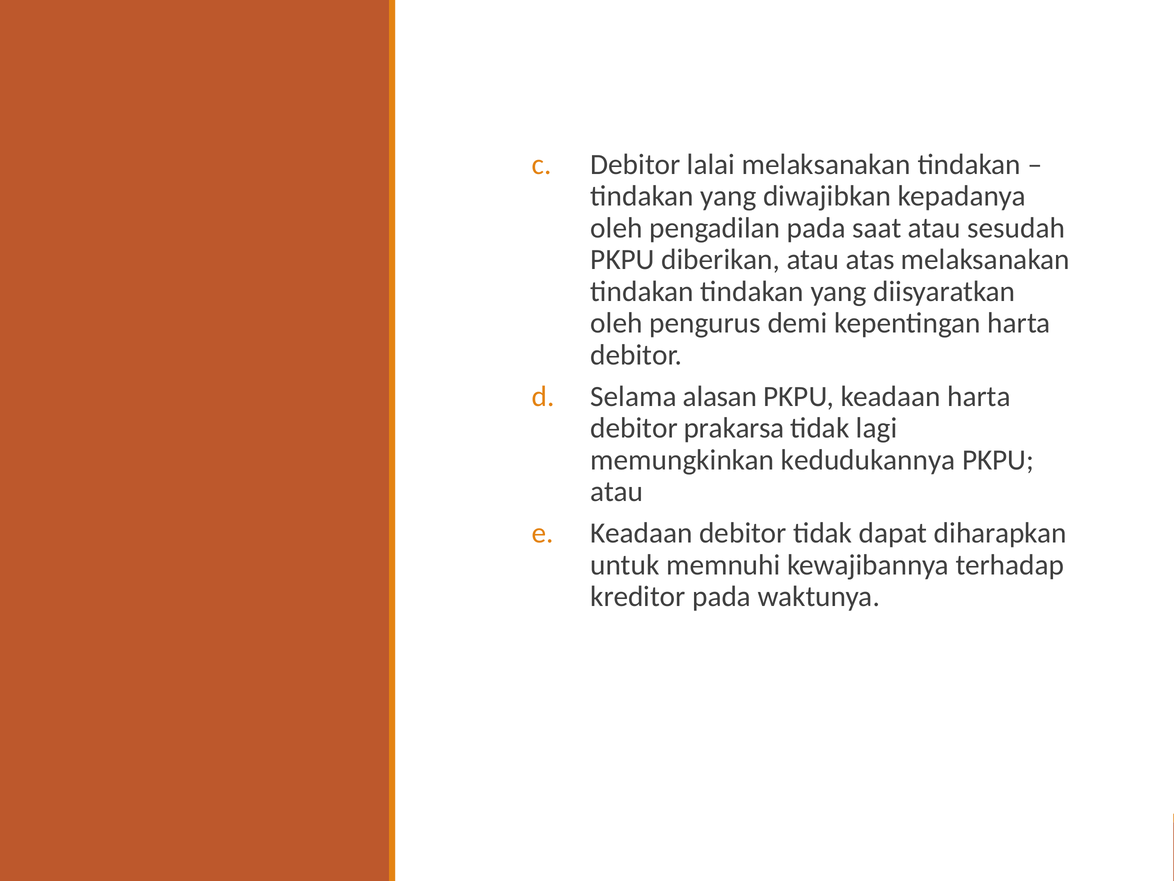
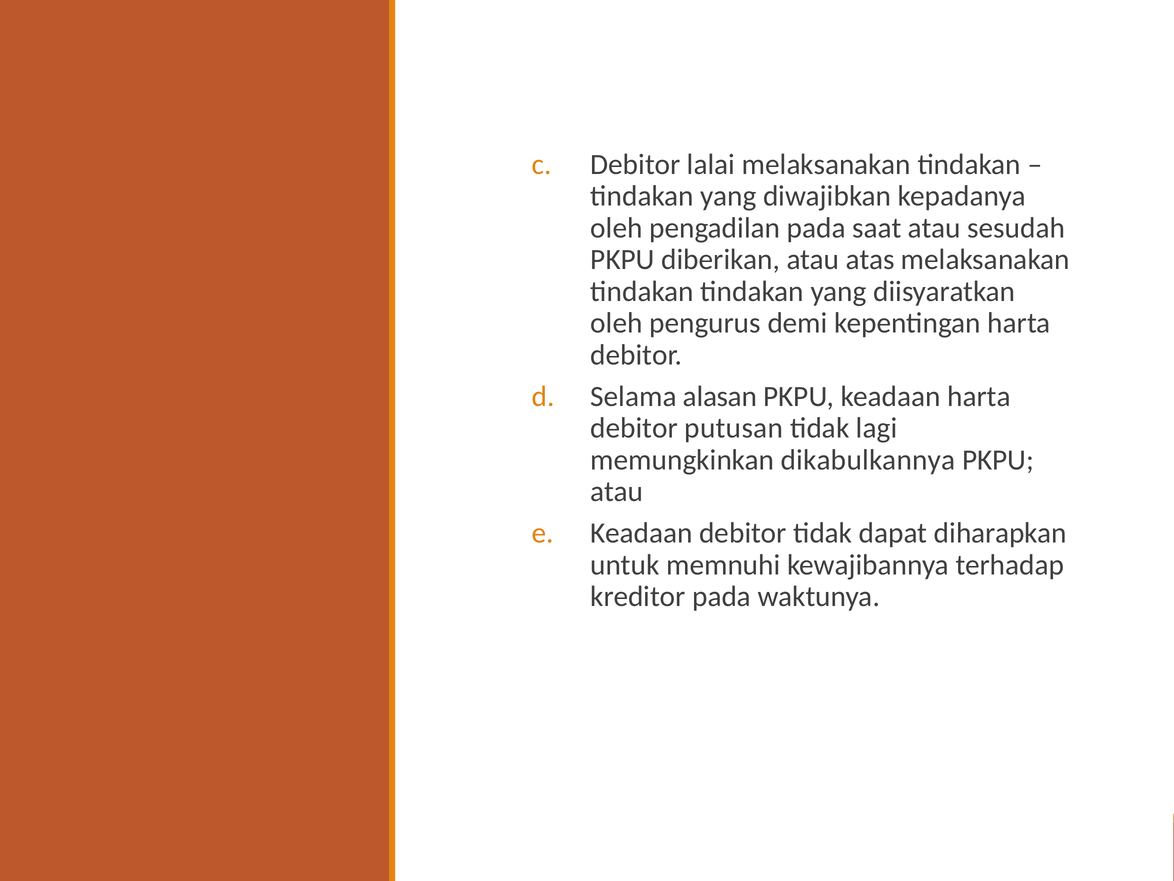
prakarsa: prakarsa -> putusan
kedudukannya: kedudukannya -> dikabulkannya
